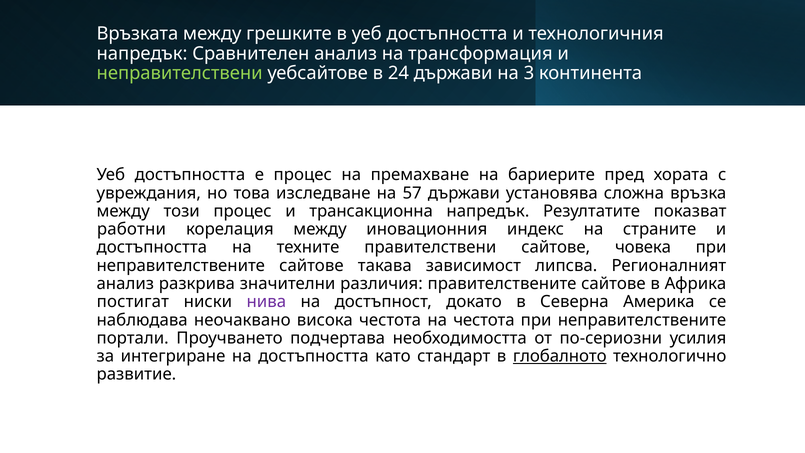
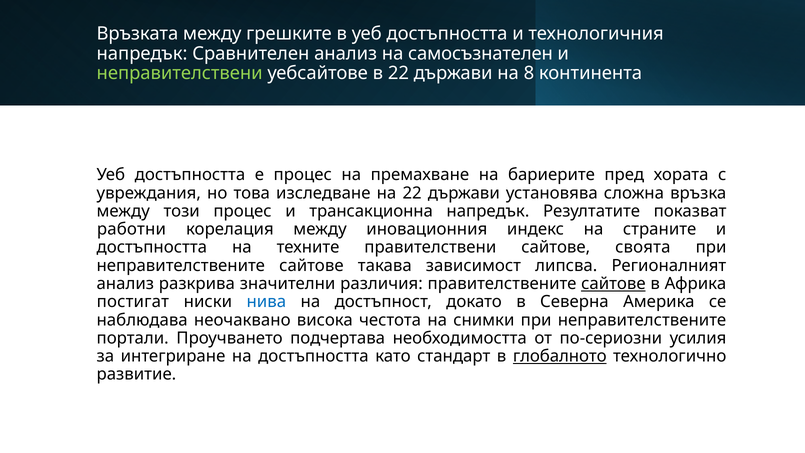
трансформация: трансформация -> самосъзнателен
в 24: 24 -> 22
3: 3 -> 8
на 57: 57 -> 22
човека: човека -> своята
сайтове at (613, 284) underline: none -> present
нива colour: purple -> blue
на честота: честота -> снимки
